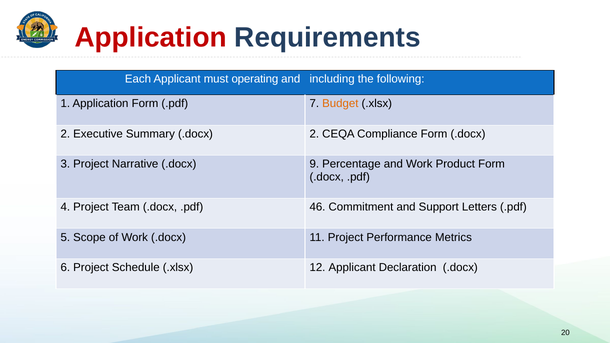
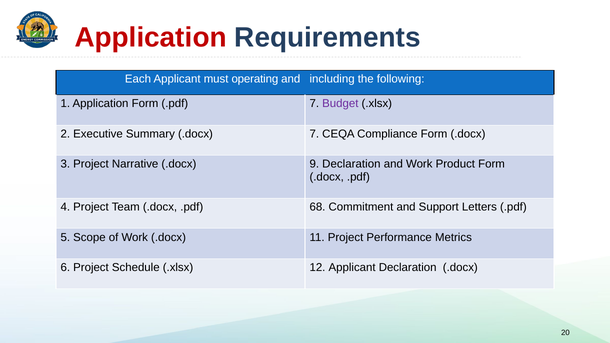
Budget colour: orange -> purple
.docx 2: 2 -> 7
9 Percentage: Percentage -> Declaration
46: 46 -> 68
